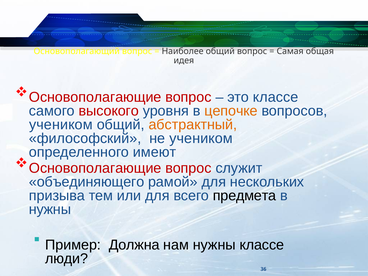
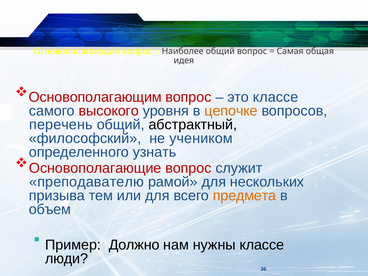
Основополагающие at (95, 97): Основополагающие -> Основополагающим
учеником at (61, 125): учеником -> перечень
абстрактный colour: orange -> black
имеют: имеют -> узнать
объединяющего: объединяющего -> преподавателю
предмета colour: black -> orange
нужны at (50, 209): нужны -> объем
Должна: Должна -> Должно
